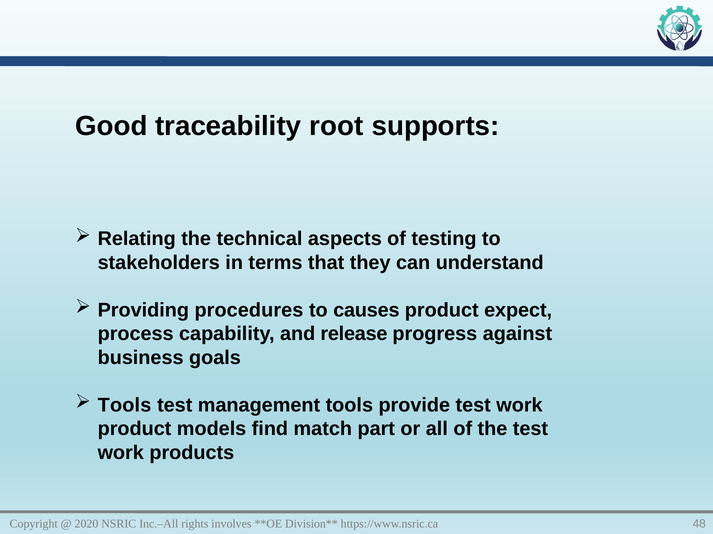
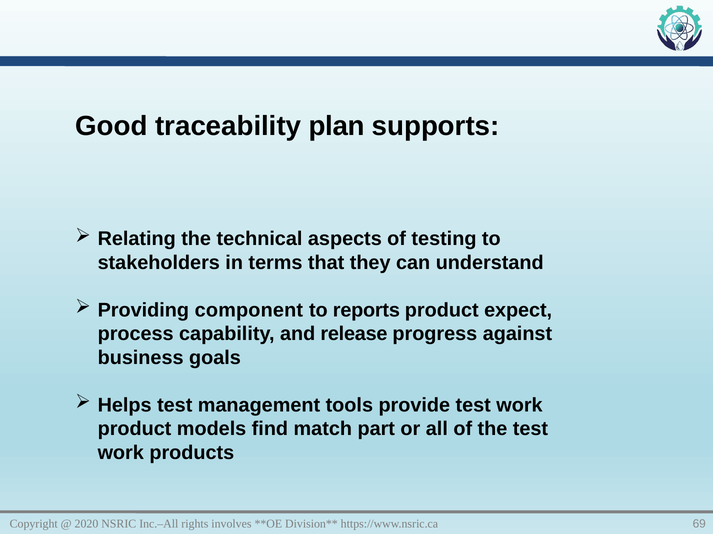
root: root -> plan
procedures: procedures -> component
causes: causes -> reports
Tools at (125, 406): Tools -> Helps
48: 48 -> 69
